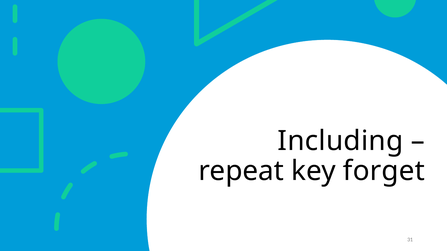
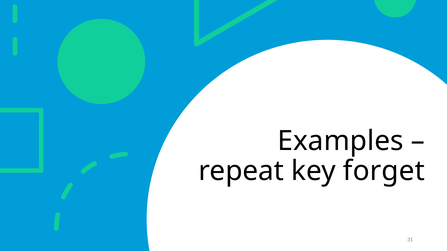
Including: Including -> Examples
